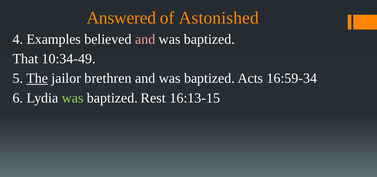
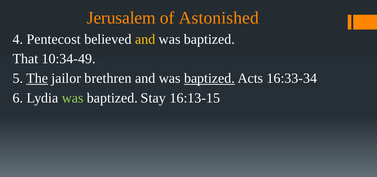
Answered: Answered -> Jerusalem
Examples: Examples -> Pentecost
and at (145, 39) colour: pink -> yellow
baptized at (209, 78) underline: none -> present
16:59-34: 16:59-34 -> 16:33-34
Rest: Rest -> Stay
